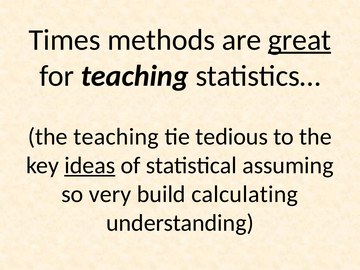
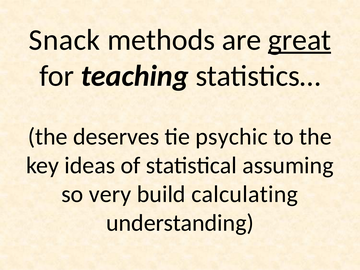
Times: Times -> Snack
the teaching: teaching -> deserves
tedious: tedious -> psychic
ideas underline: present -> none
